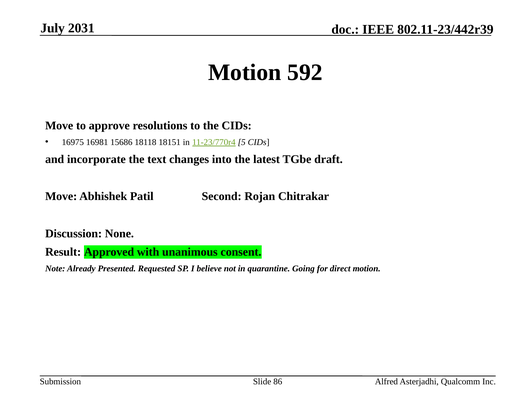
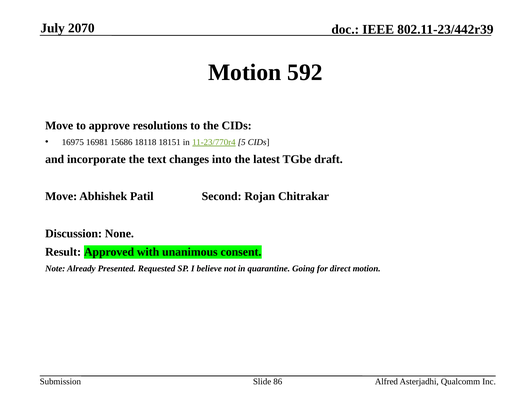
2031: 2031 -> 2070
